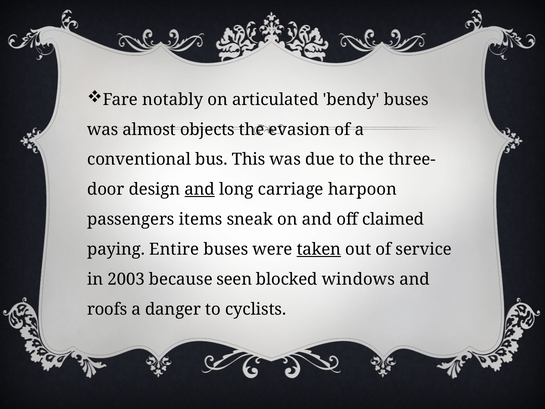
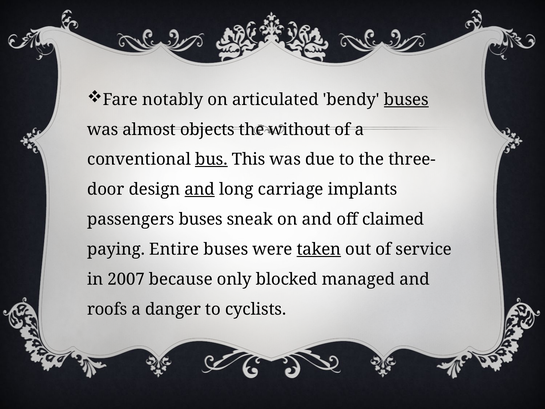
buses at (406, 99) underline: none -> present
evasion: evasion -> without
bus underline: none -> present
harpoon: harpoon -> implants
passengers items: items -> buses
2003: 2003 -> 2007
seen: seen -> only
windows: windows -> managed
